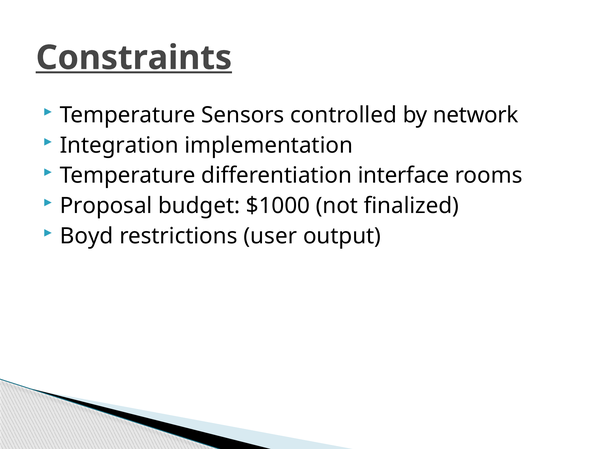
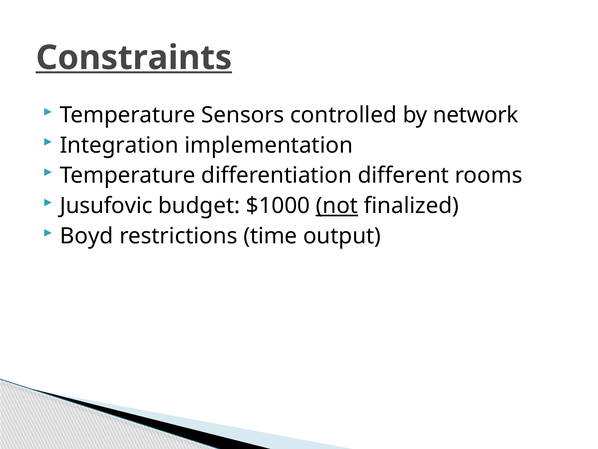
interface: interface -> different
Proposal: Proposal -> Jusufovic
not underline: none -> present
user: user -> time
